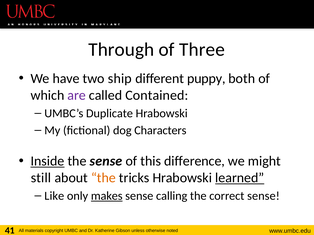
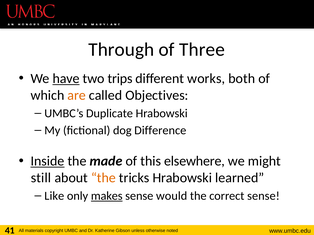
have underline: none -> present
ship: ship -> trips
puppy: puppy -> works
are colour: purple -> orange
Contained: Contained -> Objectives
Characters: Characters -> Difference
the sense: sense -> made
difference: difference -> elsewhere
learned underline: present -> none
calling: calling -> would
